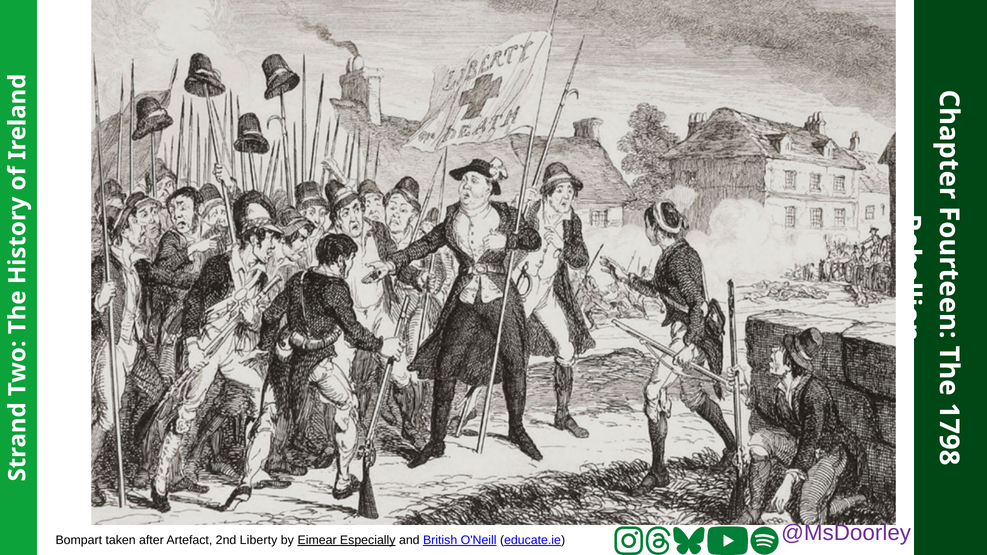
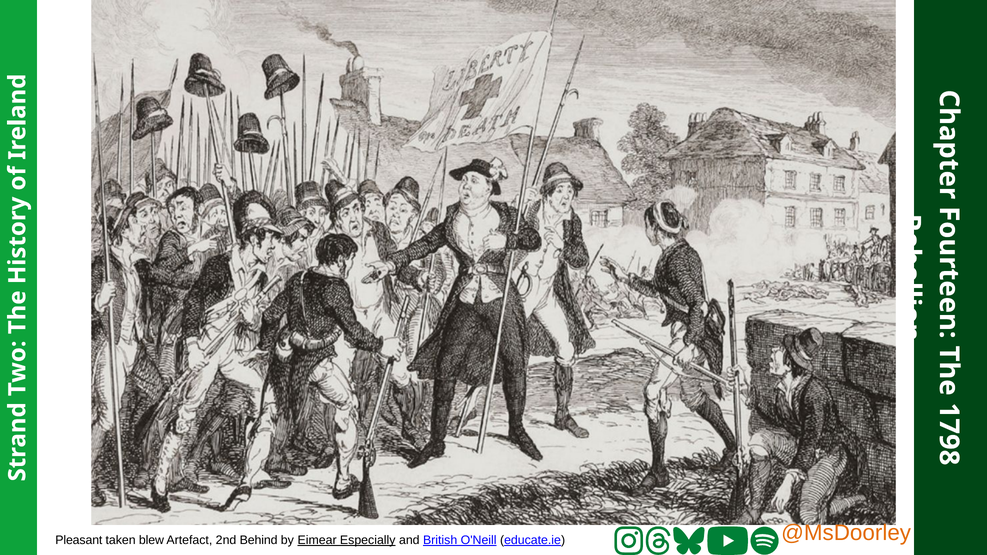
Bompart: Bompart -> Pleasant
after: after -> blew
Liberty: Liberty -> Behind
@MsDoorley colour: purple -> orange
